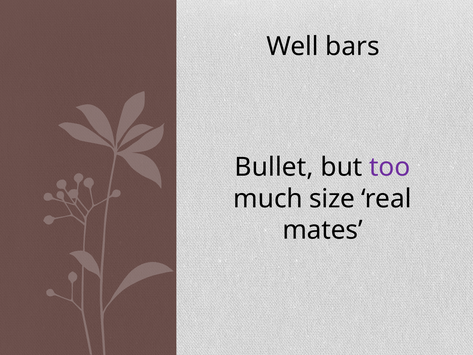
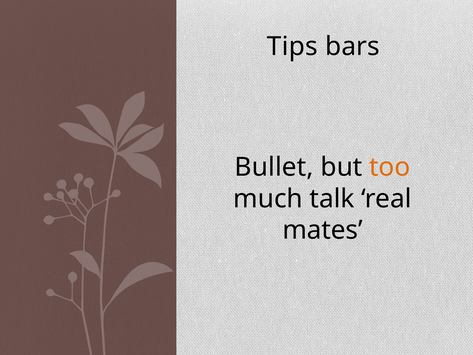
Well: Well -> Tips
too colour: purple -> orange
size: size -> talk
